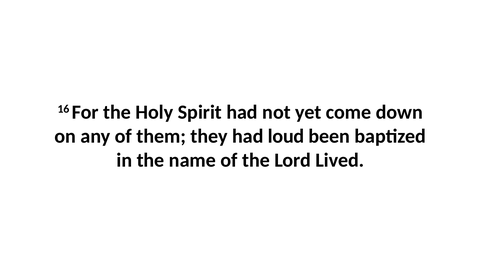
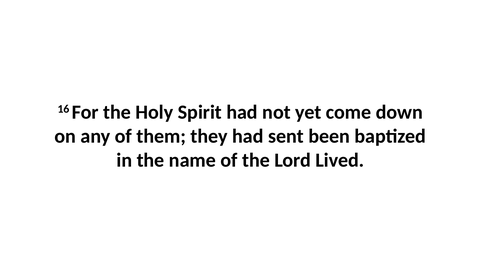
loud: loud -> sent
